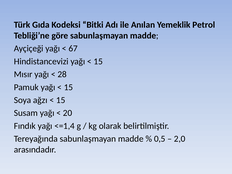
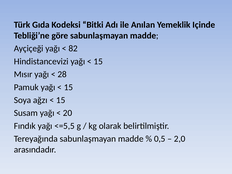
Petrol: Petrol -> Içinde
67: 67 -> 82
<=1,4: <=1,4 -> <=5,5
